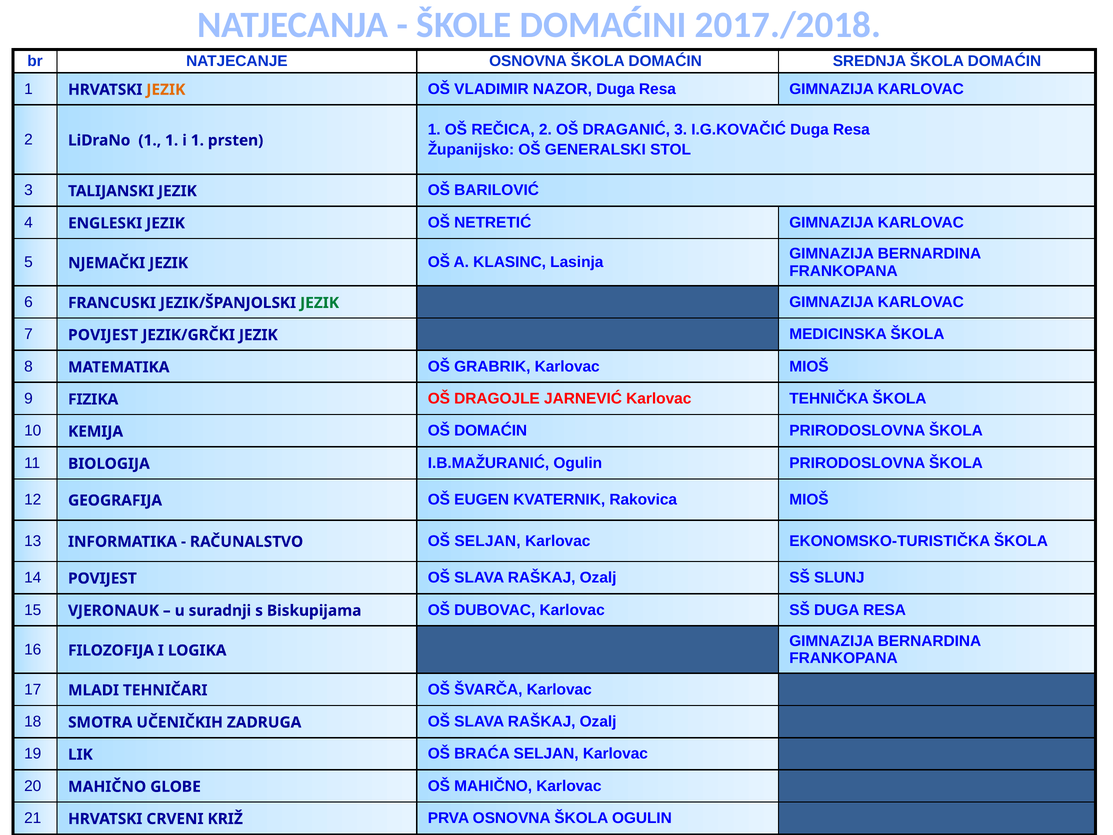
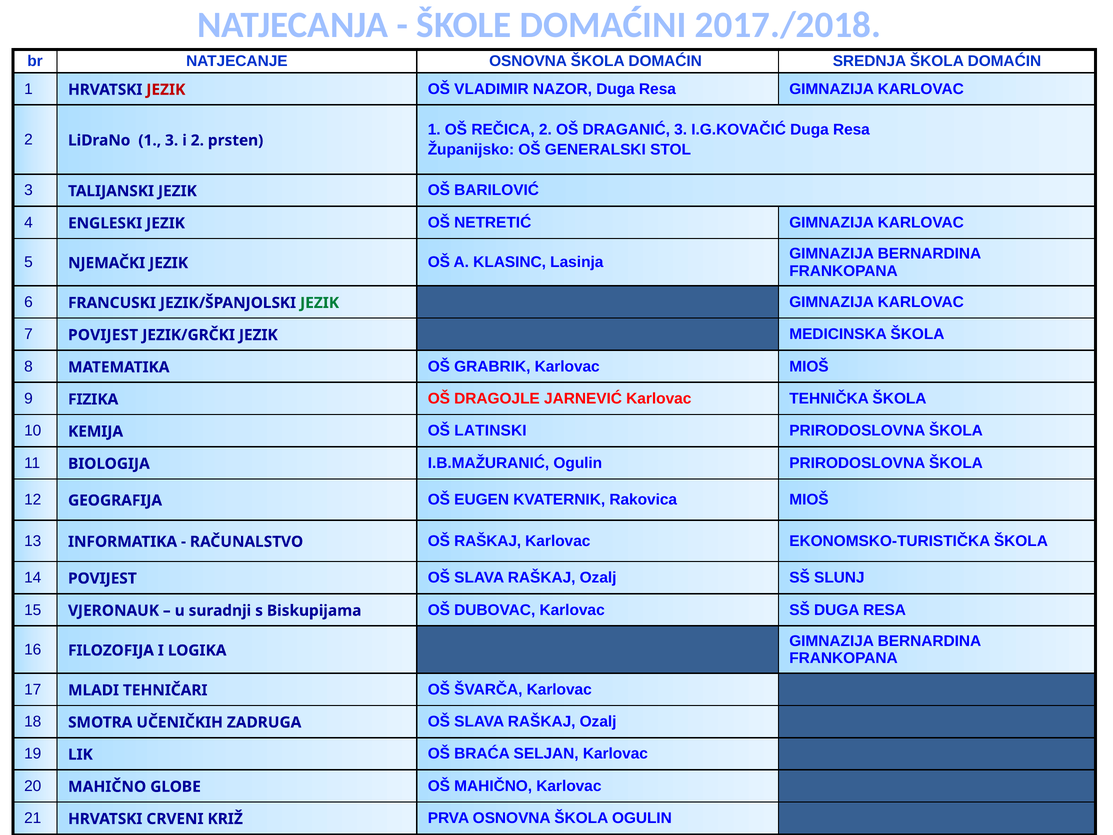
JEZIK at (166, 90) colour: orange -> red
1 1: 1 -> 3
i 1: 1 -> 2
OŠ DOMAĆIN: DOMAĆIN -> LATINSKI
OŠ SELJAN: SELJAN -> RAŠKAJ
